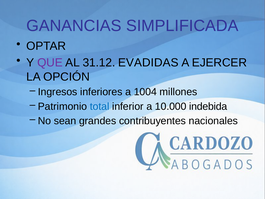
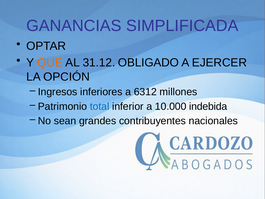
QUE colour: purple -> orange
EVADIDAS: EVADIDAS -> OBLIGADO
1004: 1004 -> 6312
